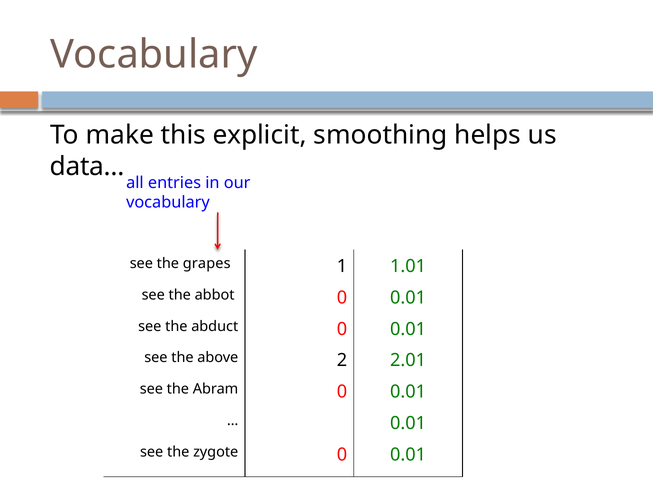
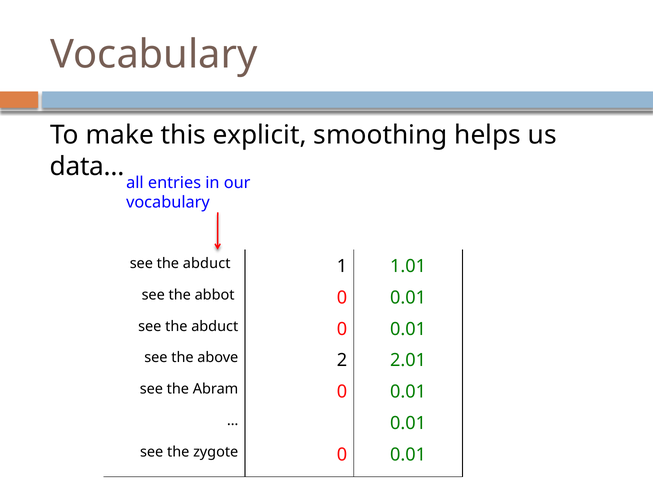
grapes at (207, 263): grapes -> abduct
